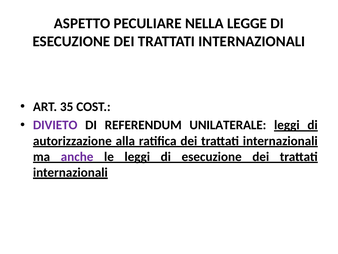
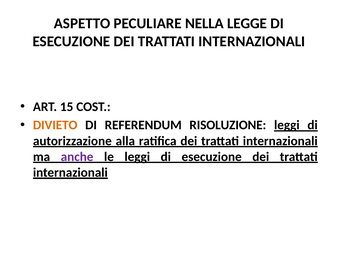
35: 35 -> 15
DIVIETO colour: purple -> orange
UNILATERALE: UNILATERALE -> RISOLUZIONE
